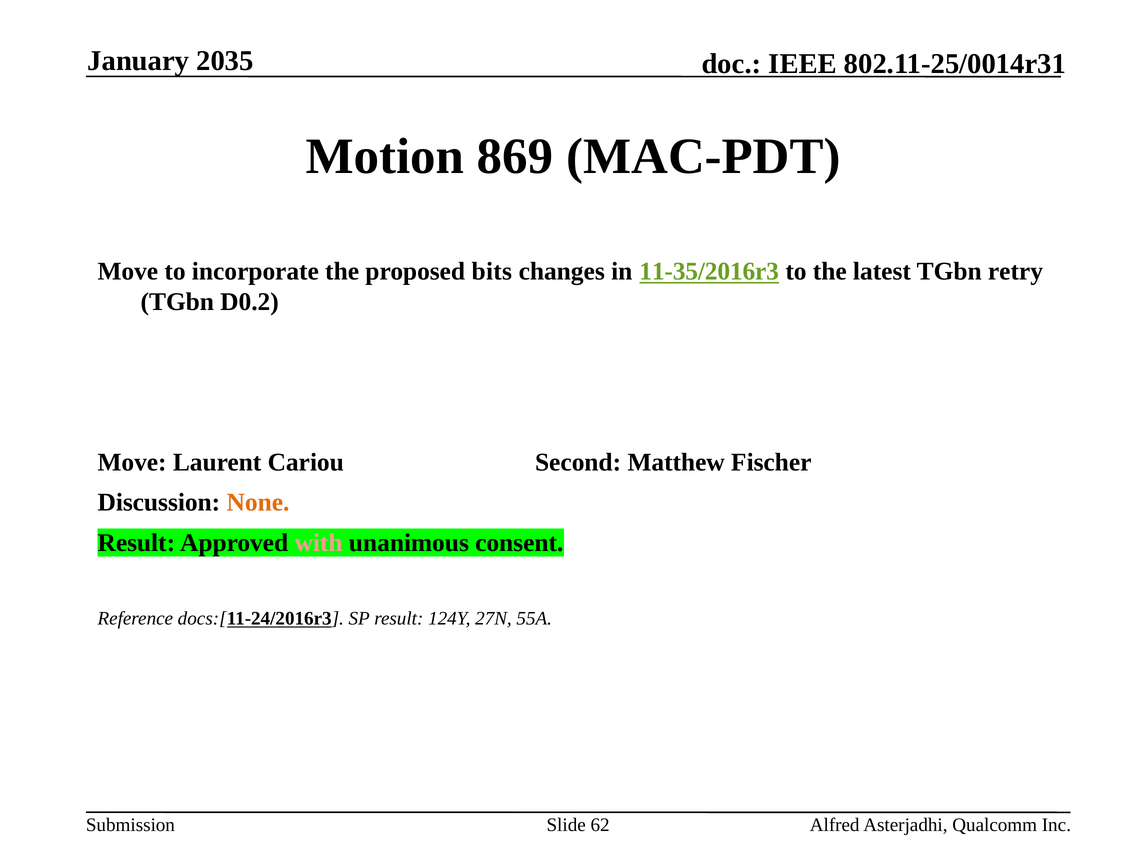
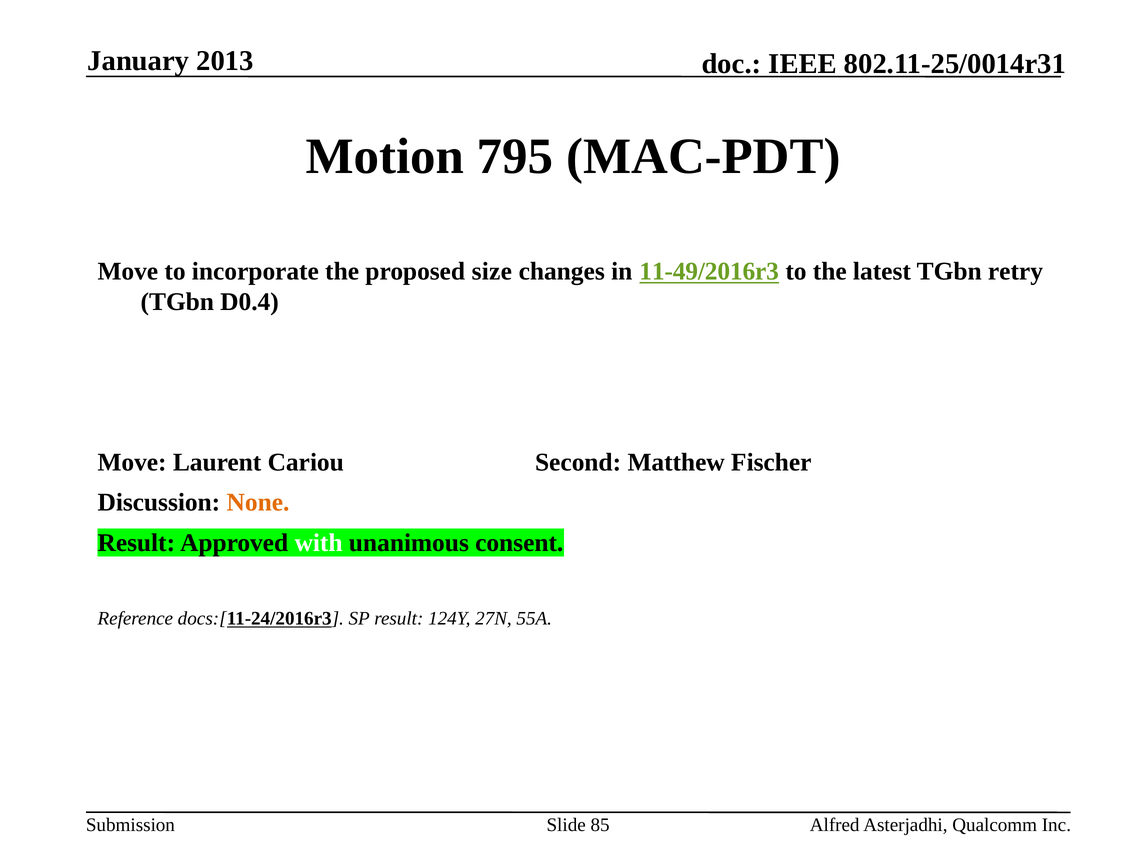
2035: 2035 -> 2013
869: 869 -> 795
bits: bits -> size
11-35/2016r3: 11-35/2016r3 -> 11-49/2016r3
D0.2: D0.2 -> D0.4
with colour: pink -> white
62: 62 -> 85
